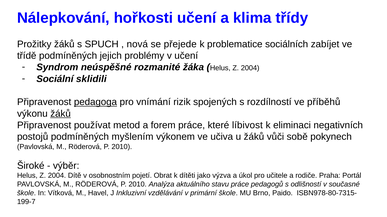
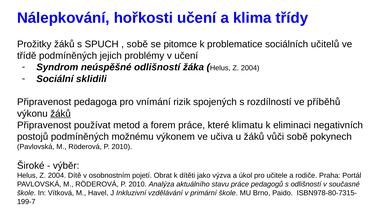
nová at (137, 44): nová -> sobě
přejede: přejede -> pitomce
zabíjet: zabíjet -> učitelů
neúspěšné rozmanité: rozmanité -> odlišností
pedagoga underline: present -> none
líbivost: líbivost -> klimatu
myšlením: myšlením -> možnému
